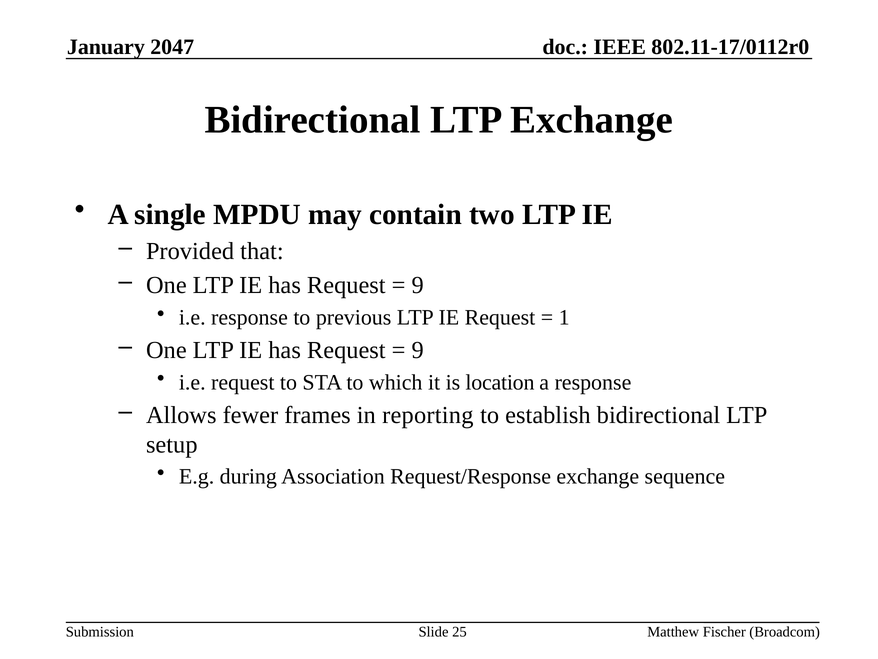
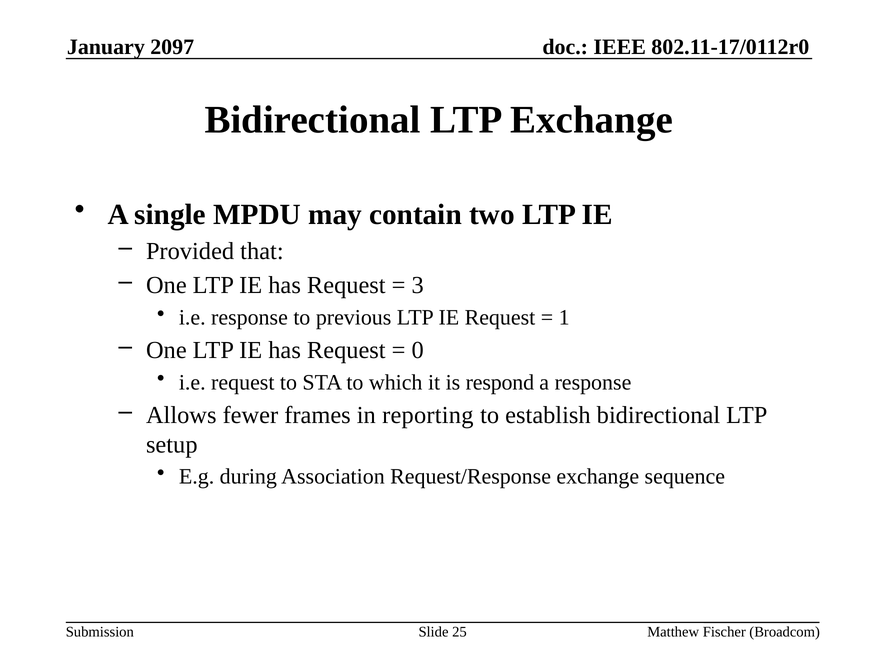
2047: 2047 -> 2097
9 at (418, 285): 9 -> 3
9 at (418, 350): 9 -> 0
location: location -> respond
